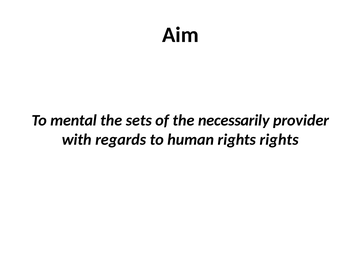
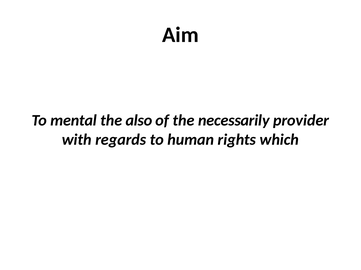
sets: sets -> also
rights rights: rights -> which
